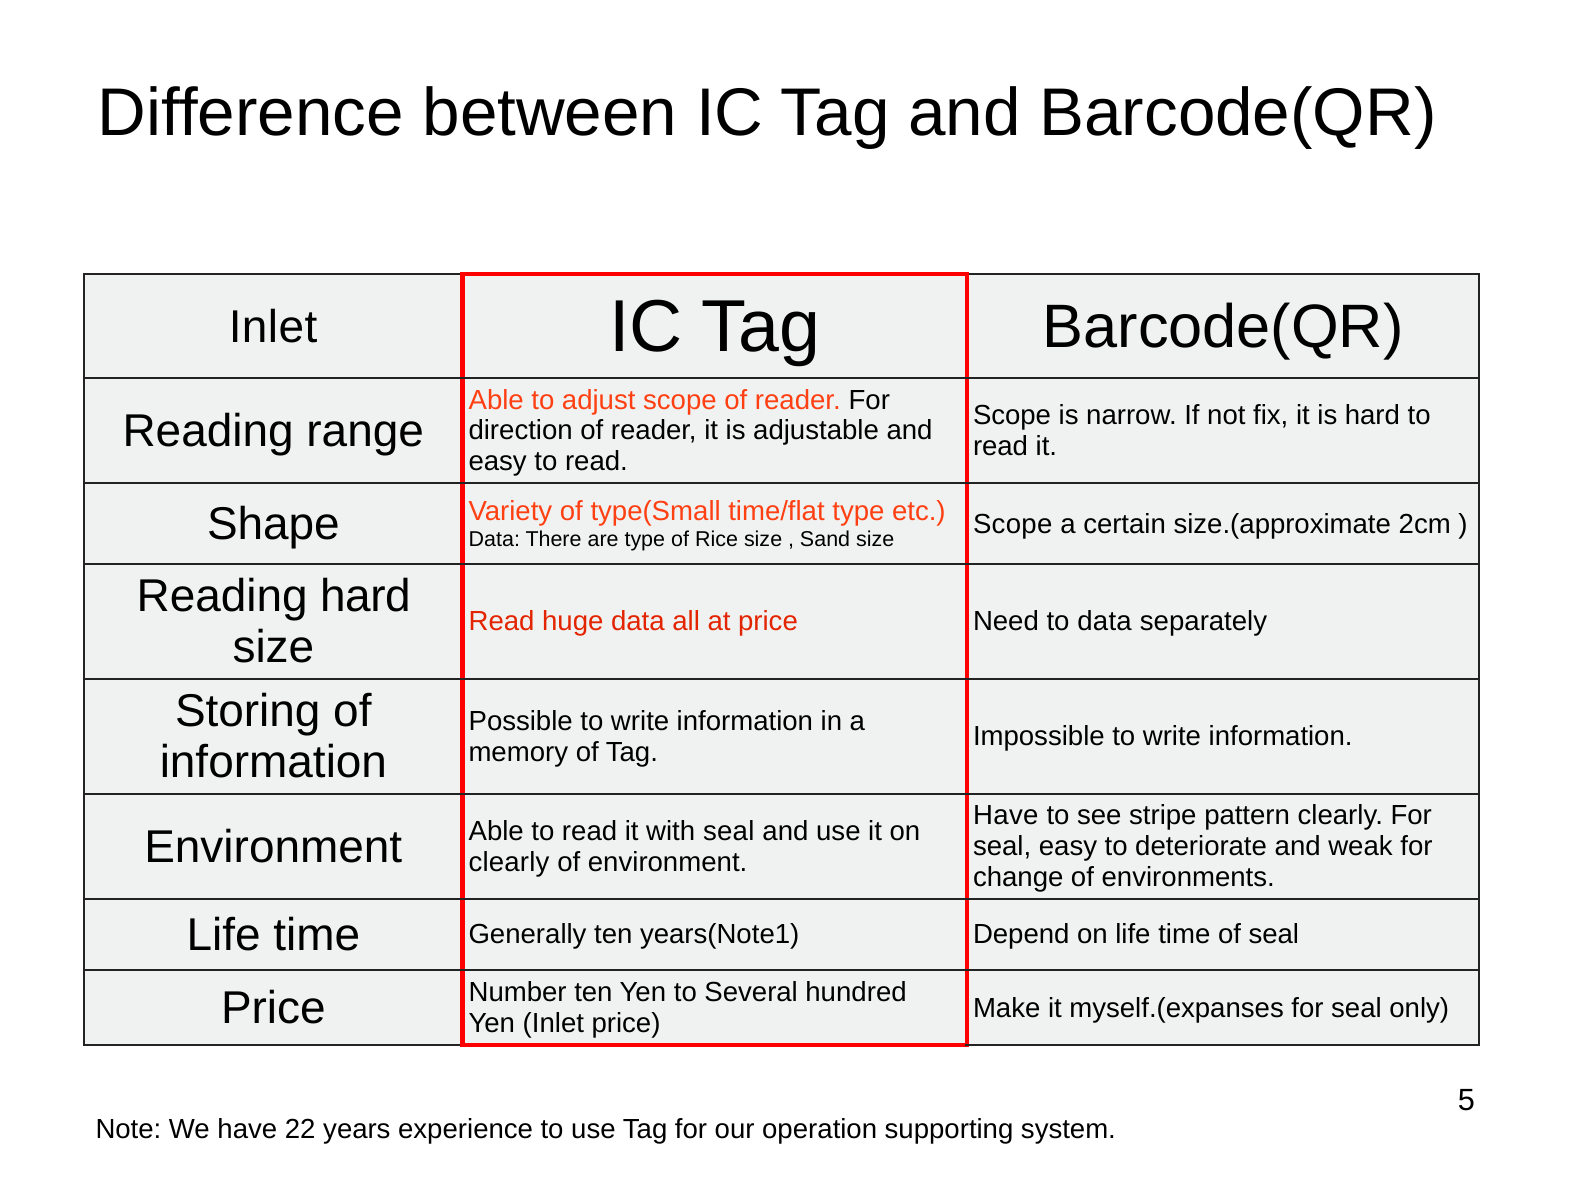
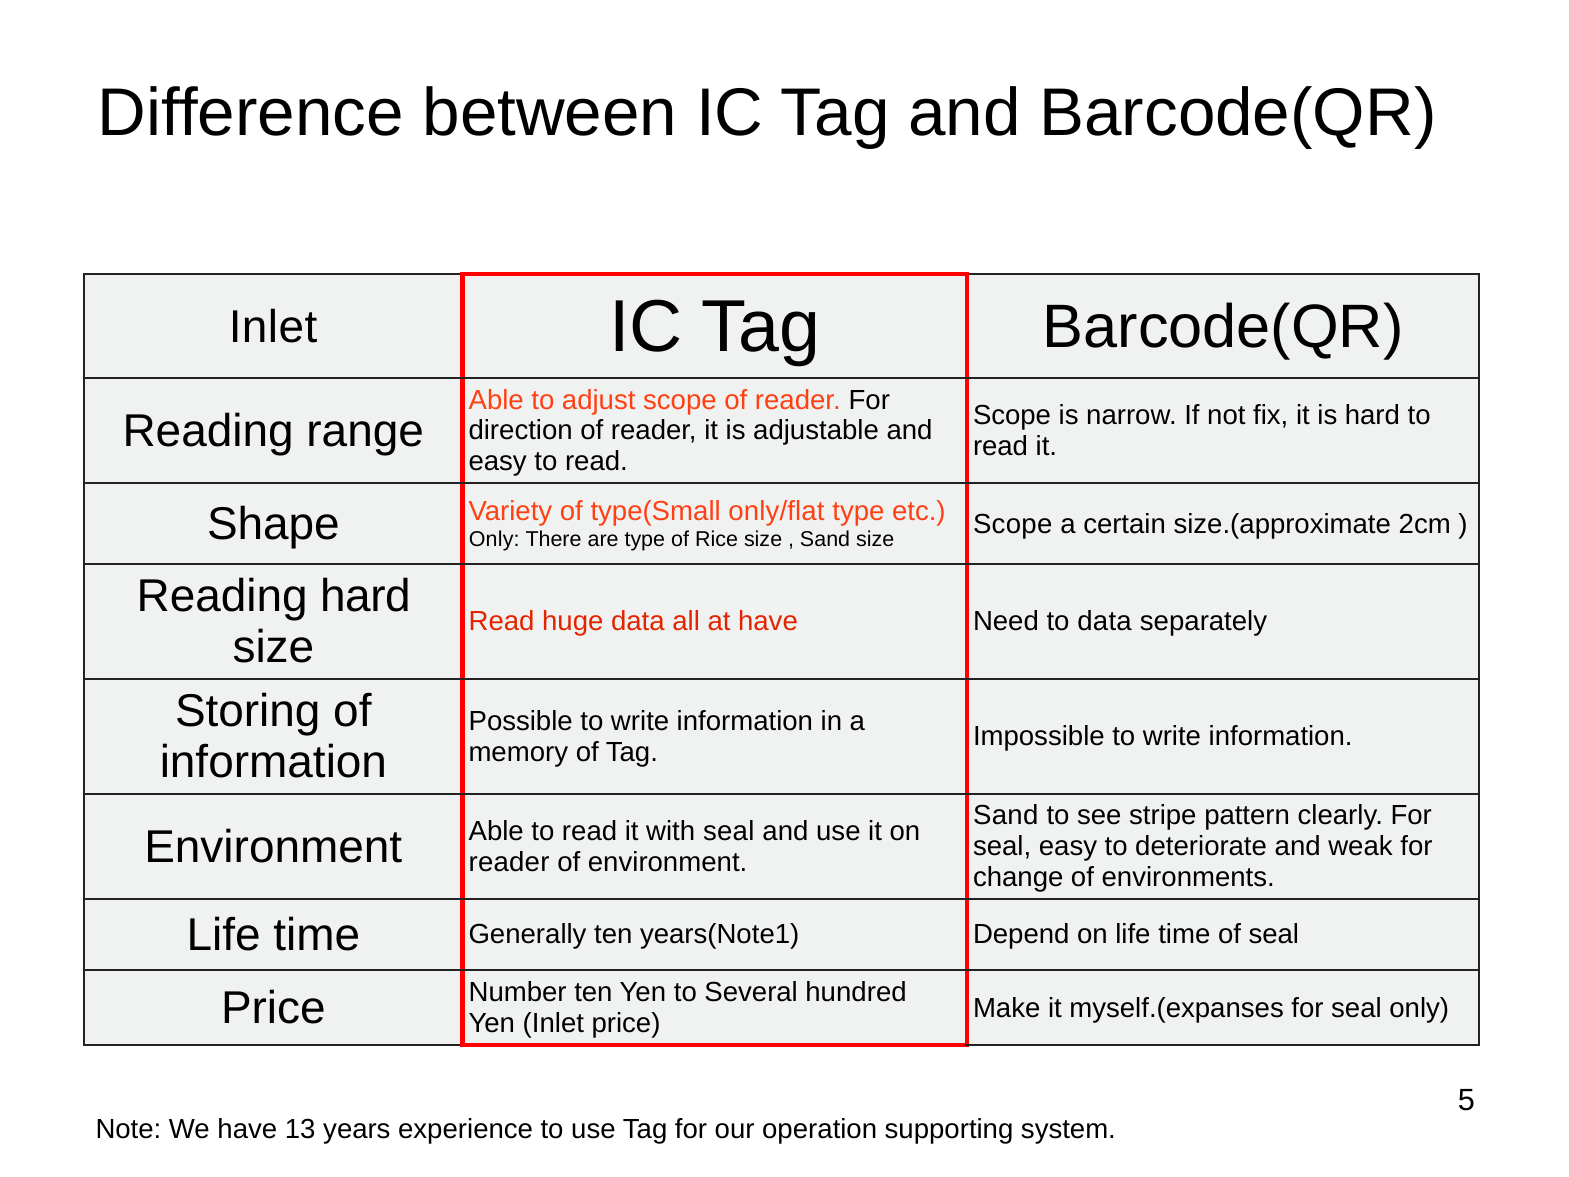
time/flat: time/flat -> only/flat
Data at (494, 539): Data -> Only
at price: price -> have
Have at (1006, 816): Have -> Sand
clearly at (509, 862): clearly -> reader
22: 22 -> 13
